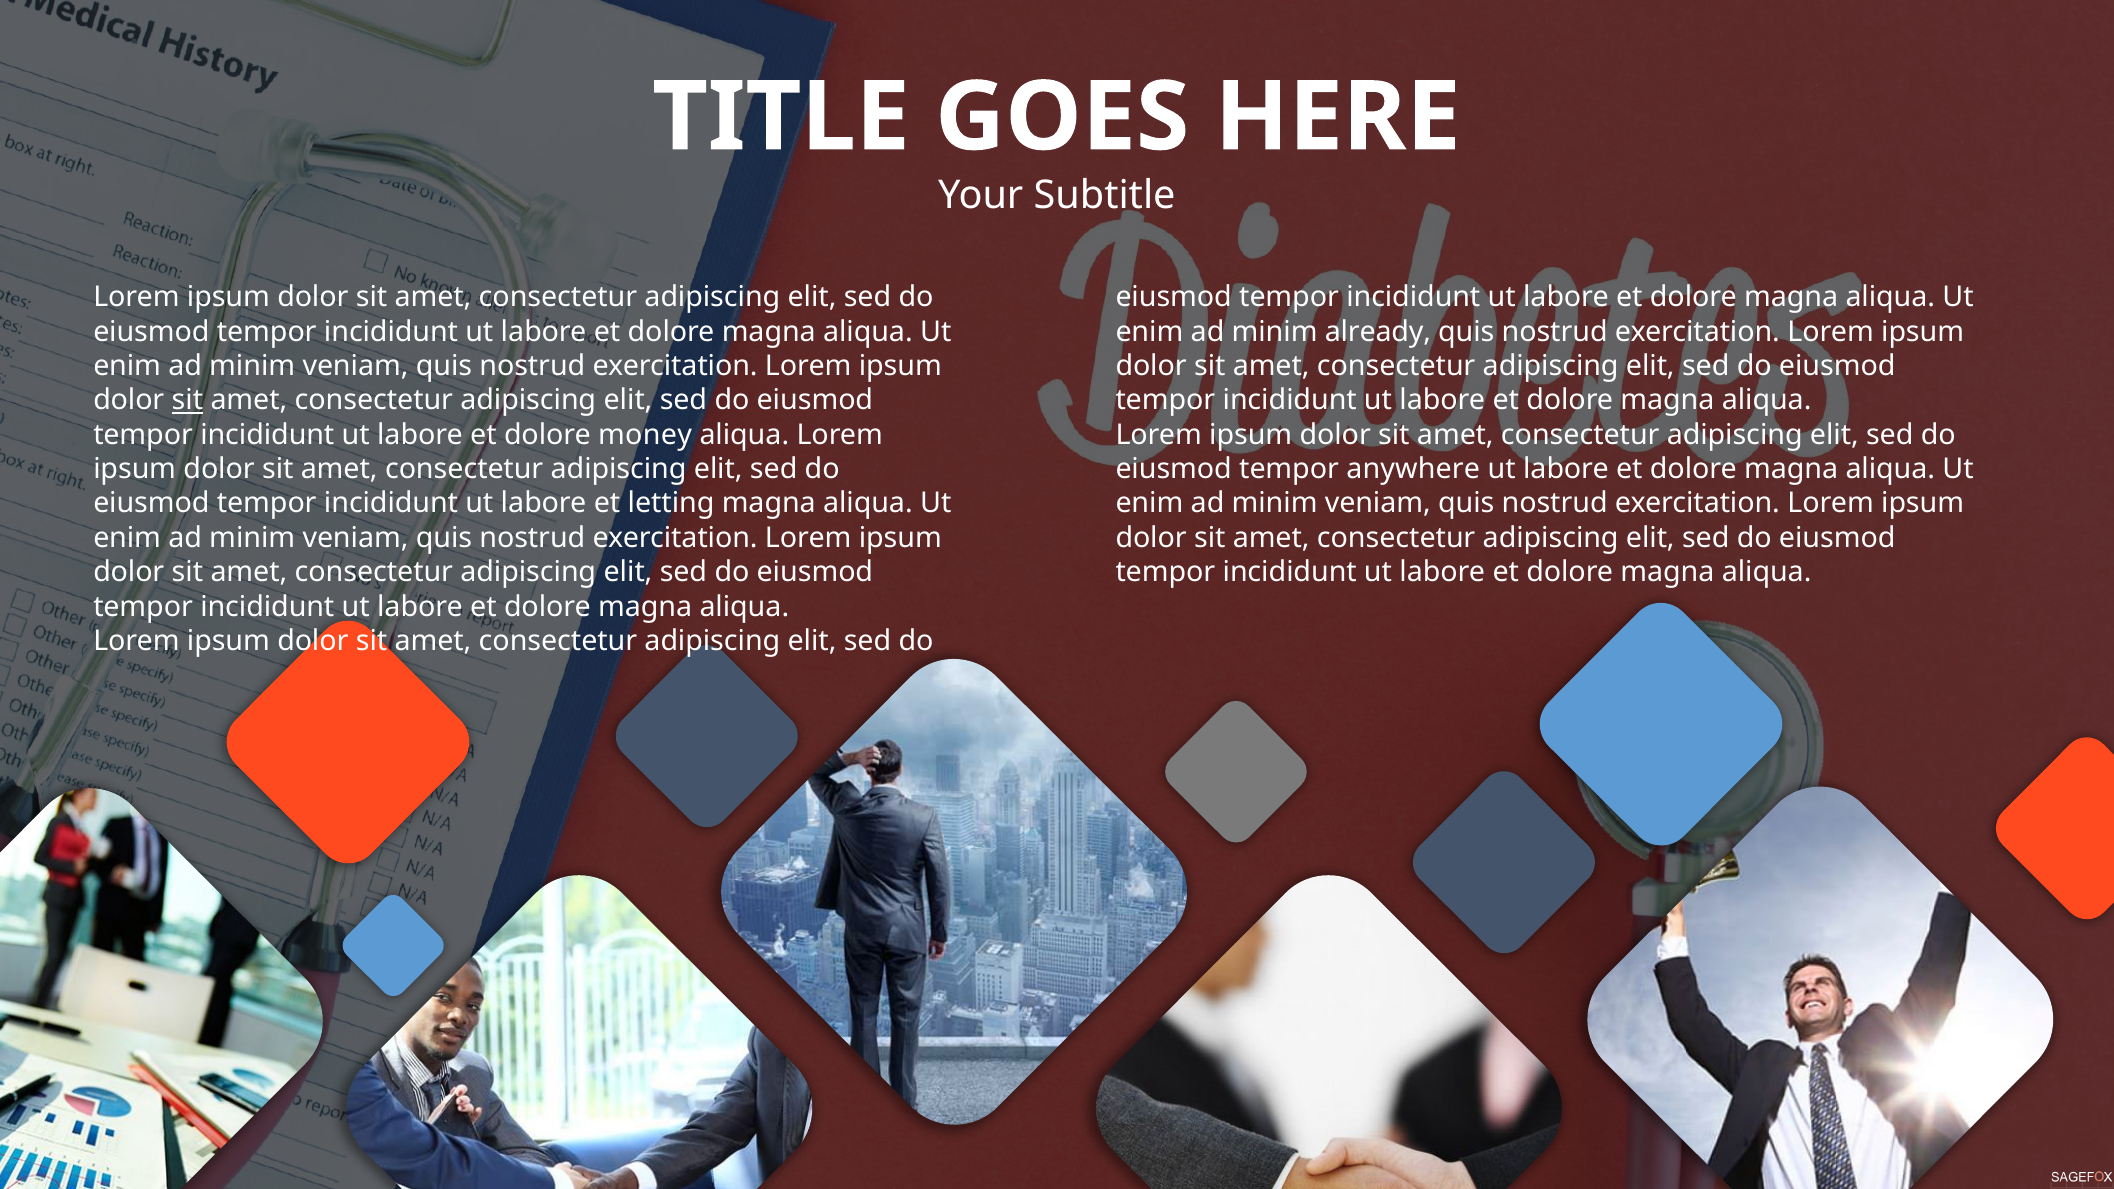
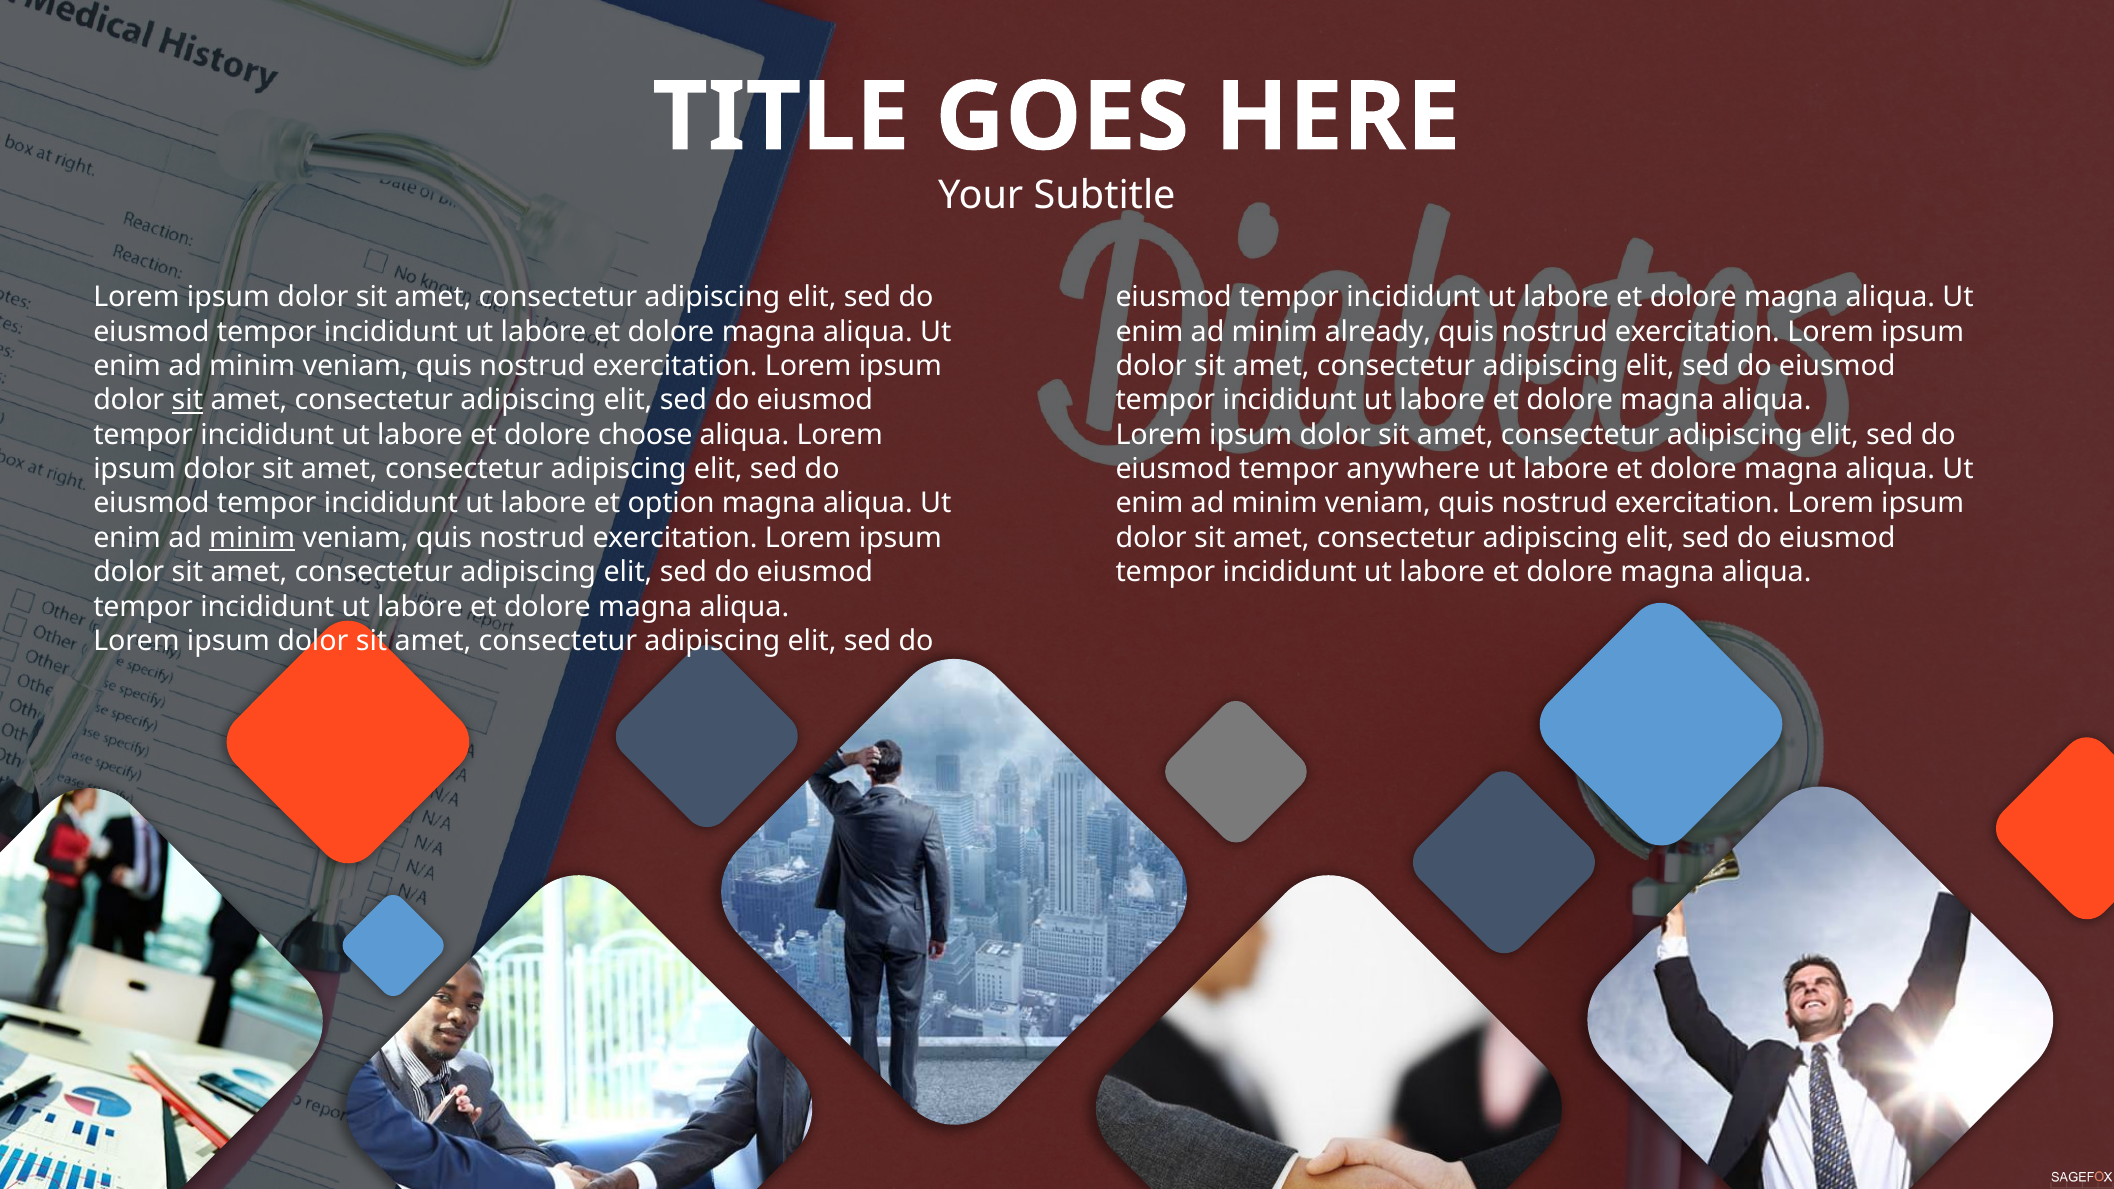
money: money -> choose
letting: letting -> option
minim at (252, 538) underline: none -> present
